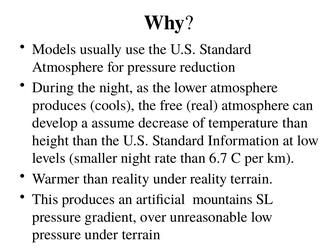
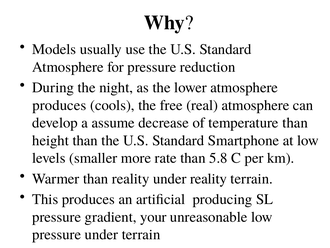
Information: Information -> Smartphone
smaller night: night -> more
6.7: 6.7 -> 5.8
mountains: mountains -> producing
over: over -> your
